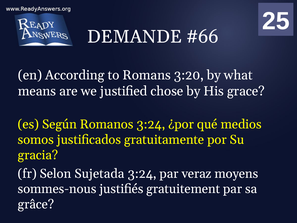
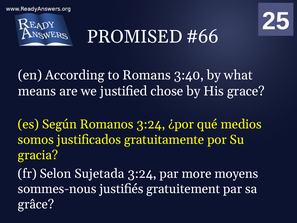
DEMANDE: DEMANDE -> PROMISED
3:20: 3:20 -> 3:40
veraz: veraz -> more
